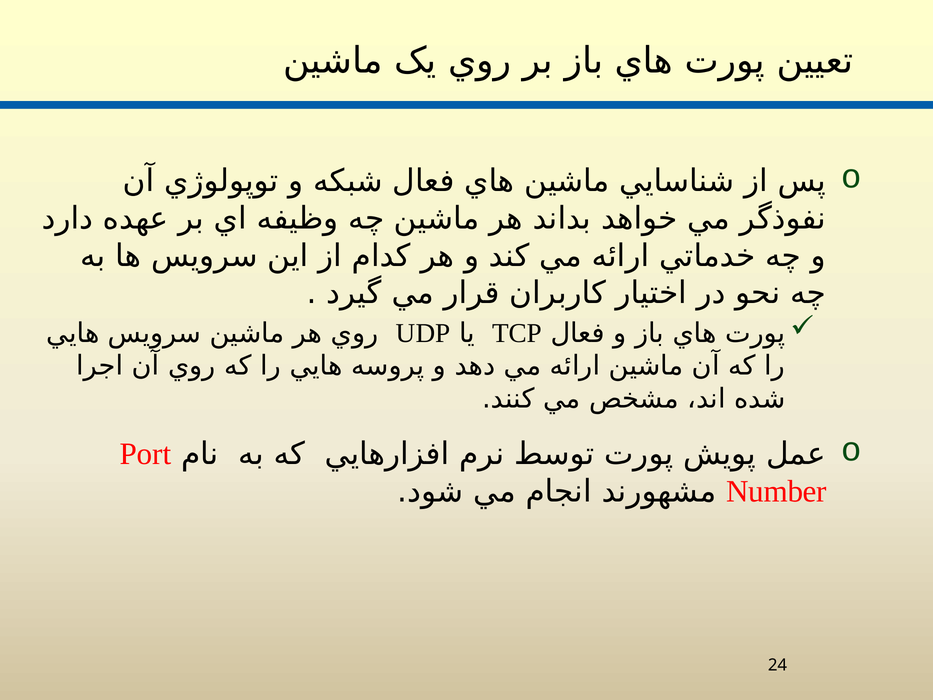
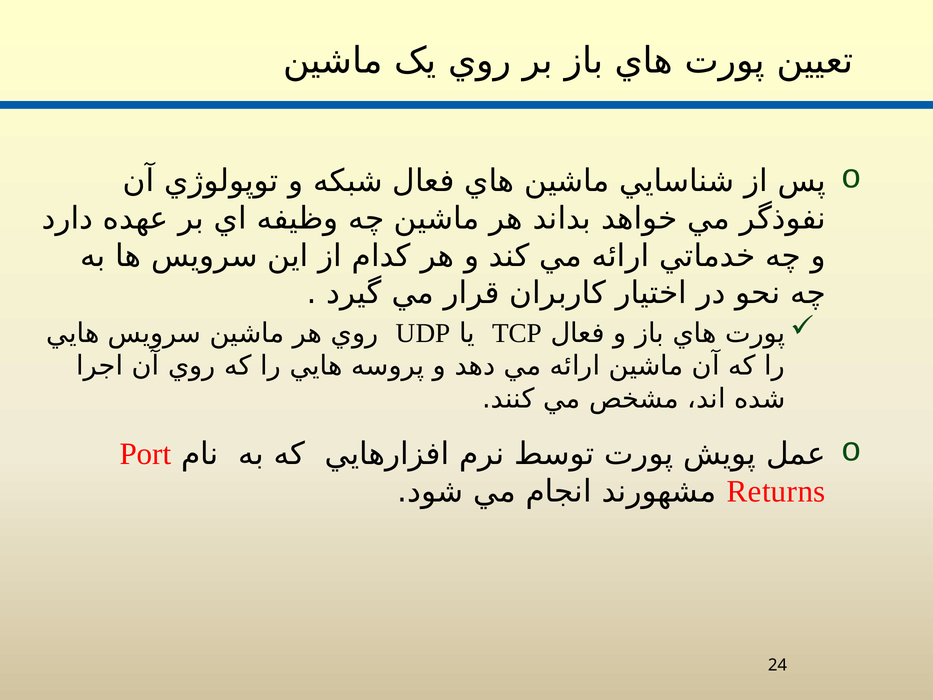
Number: Number -> Returns
